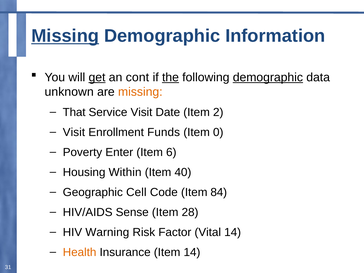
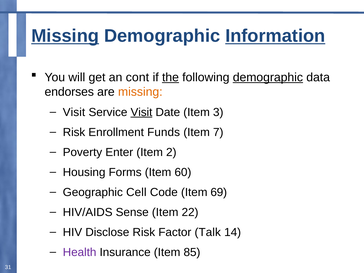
Information underline: none -> present
get underline: present -> none
unknown: unknown -> endorses
That at (74, 112): That -> Visit
Visit at (141, 112) underline: none -> present
2: 2 -> 3
Visit at (74, 132): Visit -> Risk
0: 0 -> 7
6: 6 -> 2
Within: Within -> Forms
40: 40 -> 60
84: 84 -> 69
28: 28 -> 22
Warning: Warning -> Disclose
Vital: Vital -> Talk
Health colour: orange -> purple
Item 14: 14 -> 85
